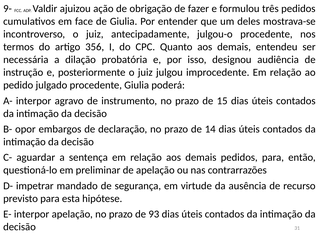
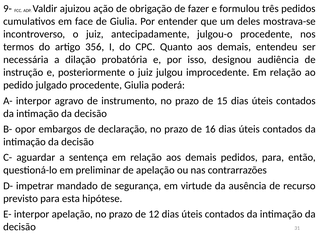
14: 14 -> 16
93: 93 -> 12
